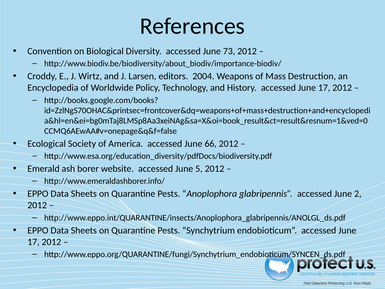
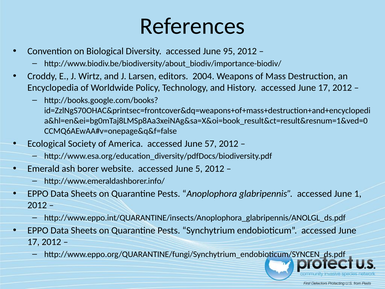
73: 73 -> 95
66: 66 -> 57
2: 2 -> 1
